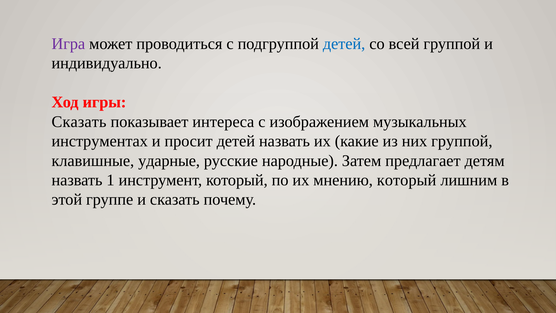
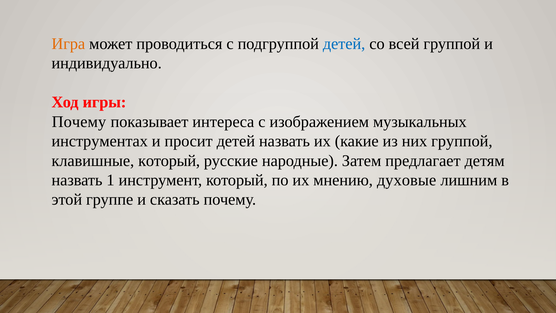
Игра colour: purple -> orange
Сказать at (79, 122): Сказать -> Почему
клавишные ударные: ударные -> который
мнению который: который -> духовые
